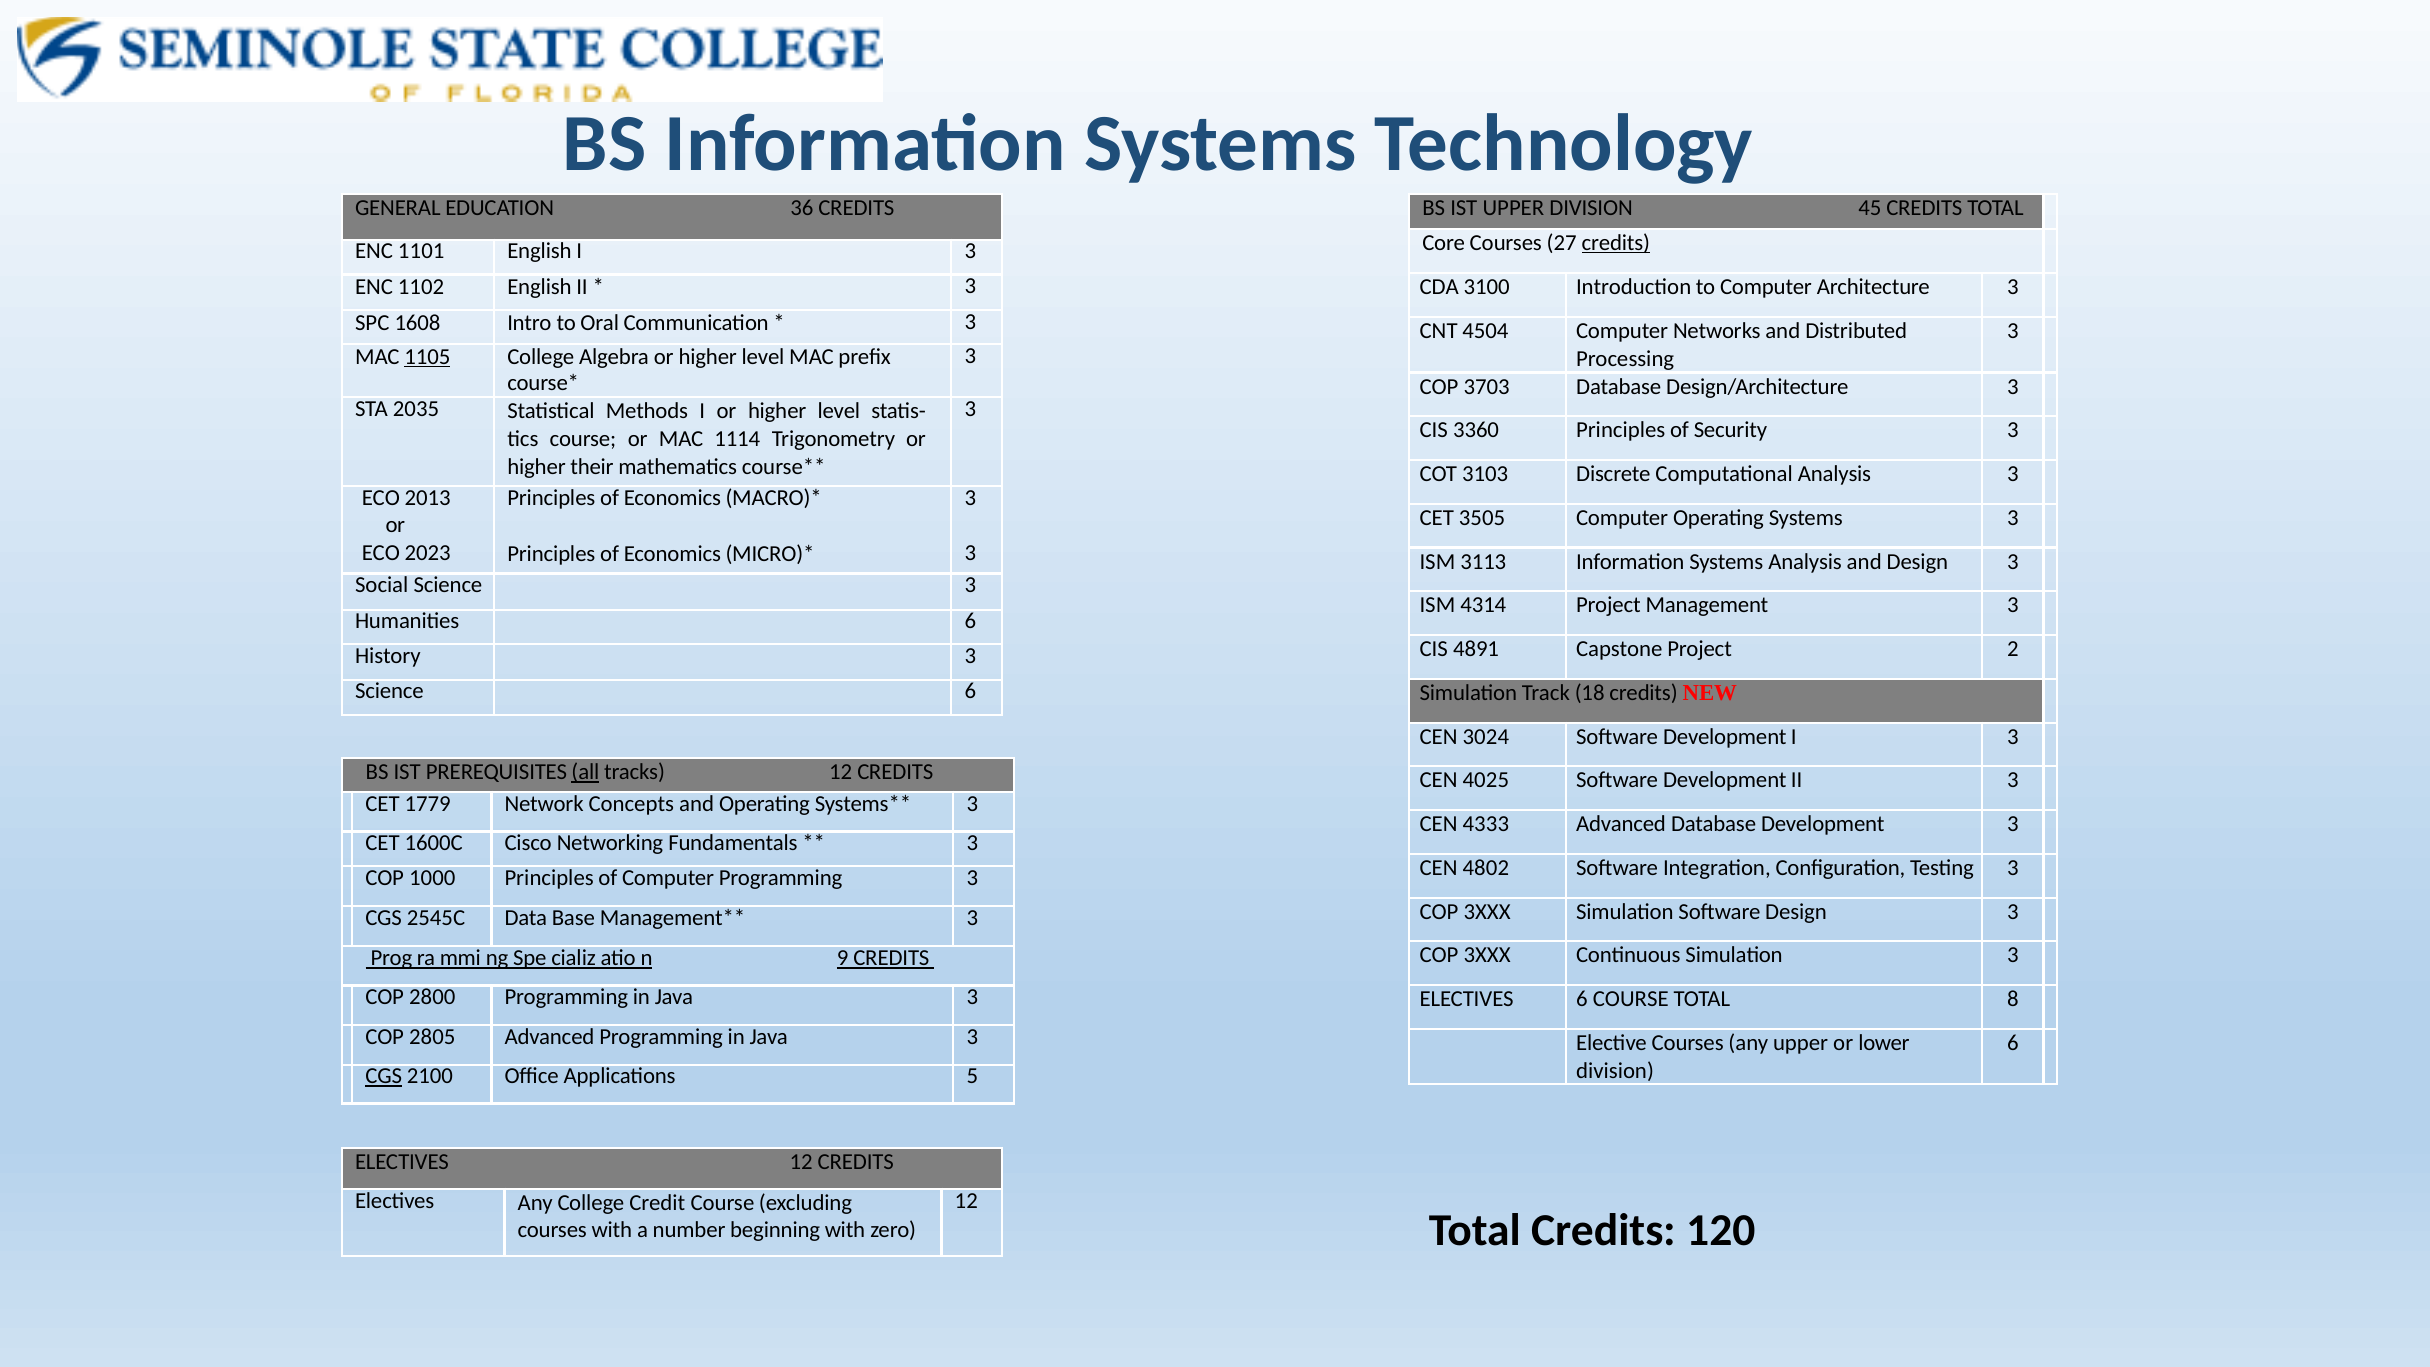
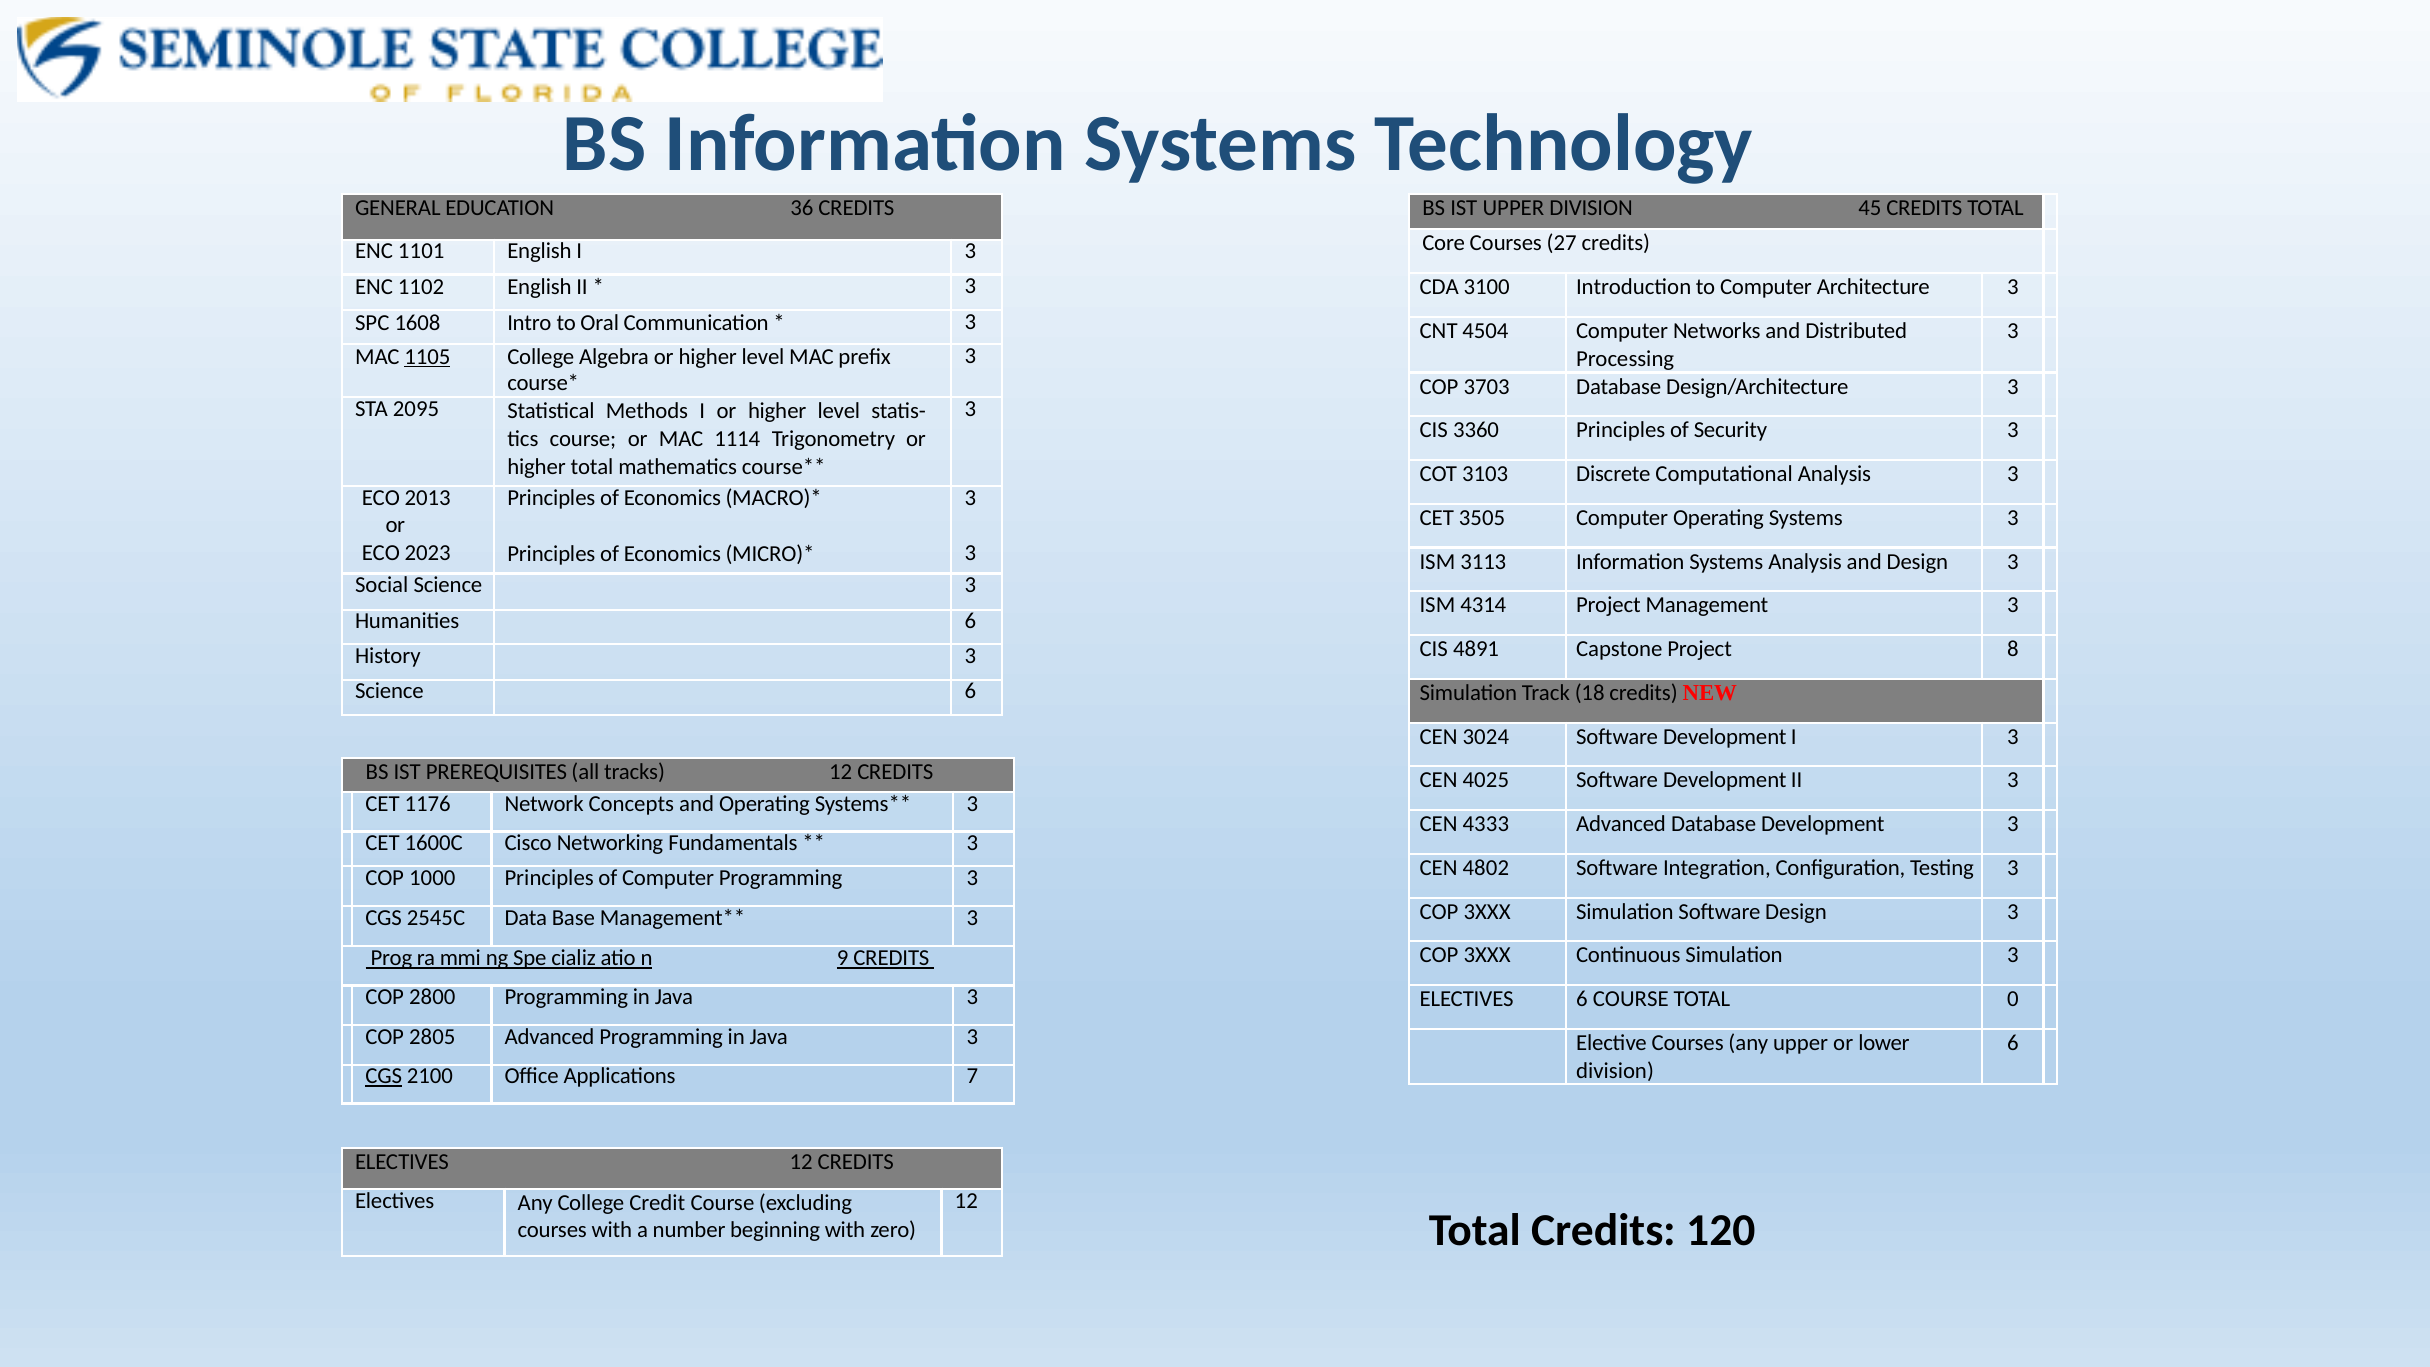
credits at (1616, 243) underline: present -> none
2035: 2035 -> 2095
higher their: their -> total
2: 2 -> 8
all underline: present -> none
1779: 1779 -> 1176
8: 8 -> 0
5: 5 -> 7
